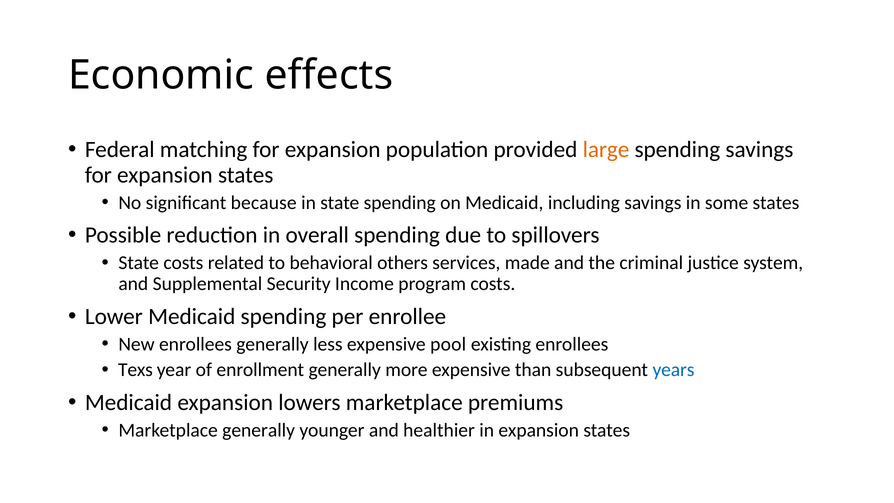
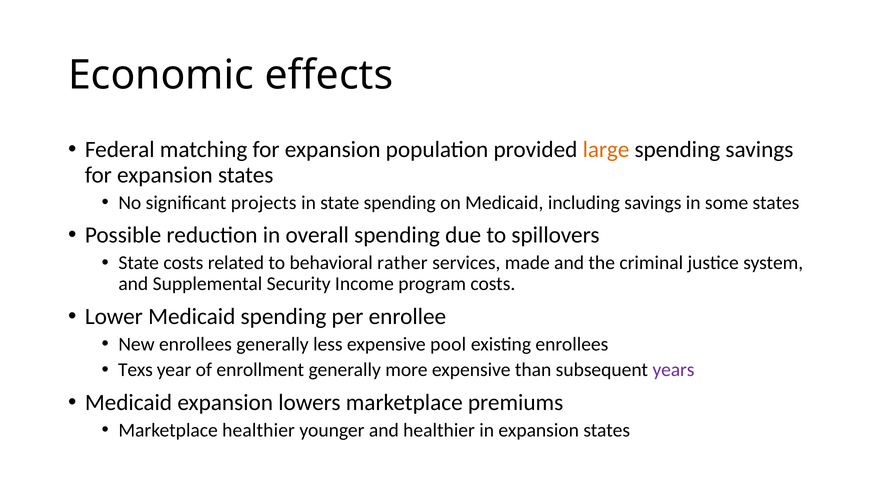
because: because -> projects
others: others -> rather
years colour: blue -> purple
Marketplace generally: generally -> healthier
